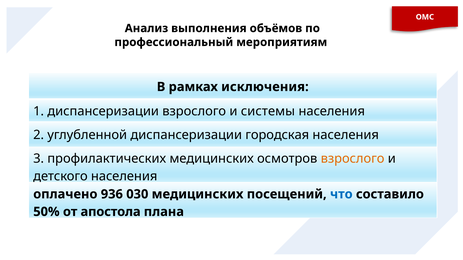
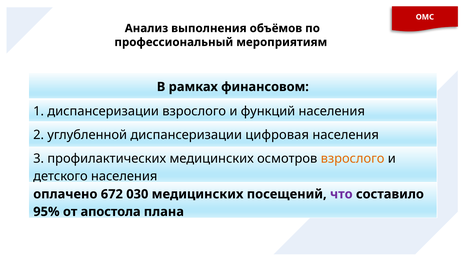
исключения: исключения -> финансовом
системы: системы -> функций
городская: городская -> цифровая
936: 936 -> 672
что colour: blue -> purple
50%: 50% -> 95%
